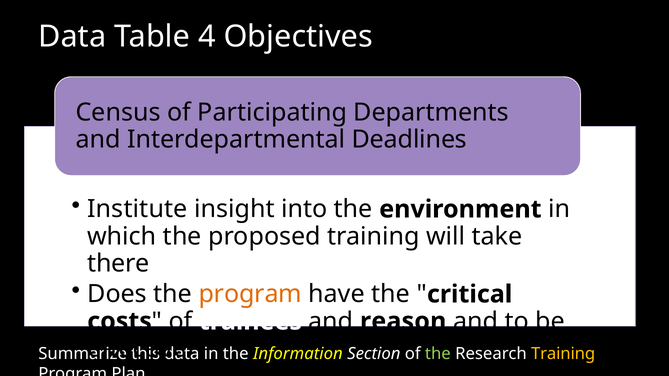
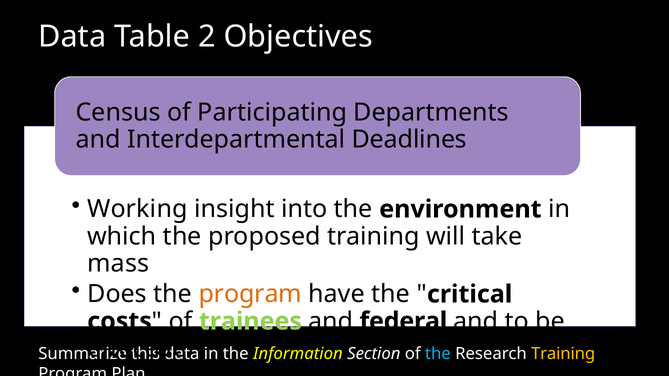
4: 4 -> 2
Institute: Institute -> Working
there: there -> mass
trainees colour: white -> light green
reason: reason -> federal
the at (438, 354) colour: light green -> light blue
